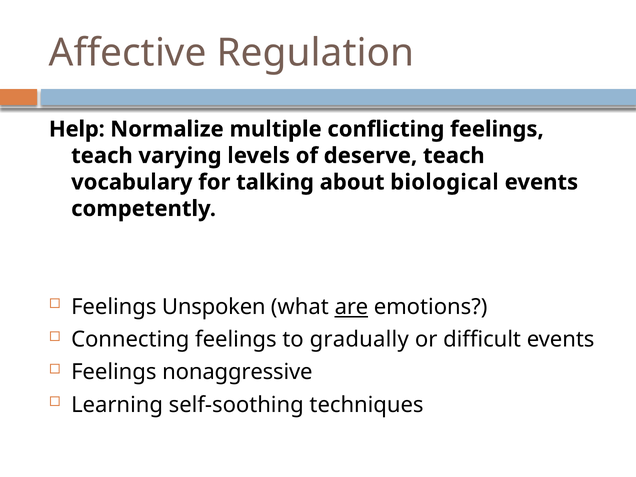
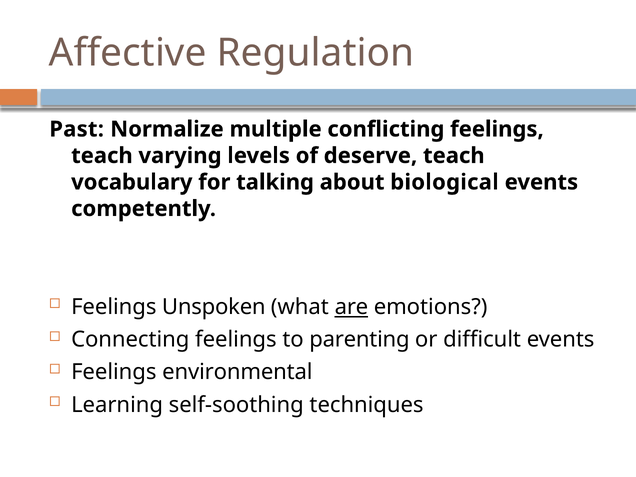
Help: Help -> Past
gradually: gradually -> parenting
nonaggressive: nonaggressive -> environmental
